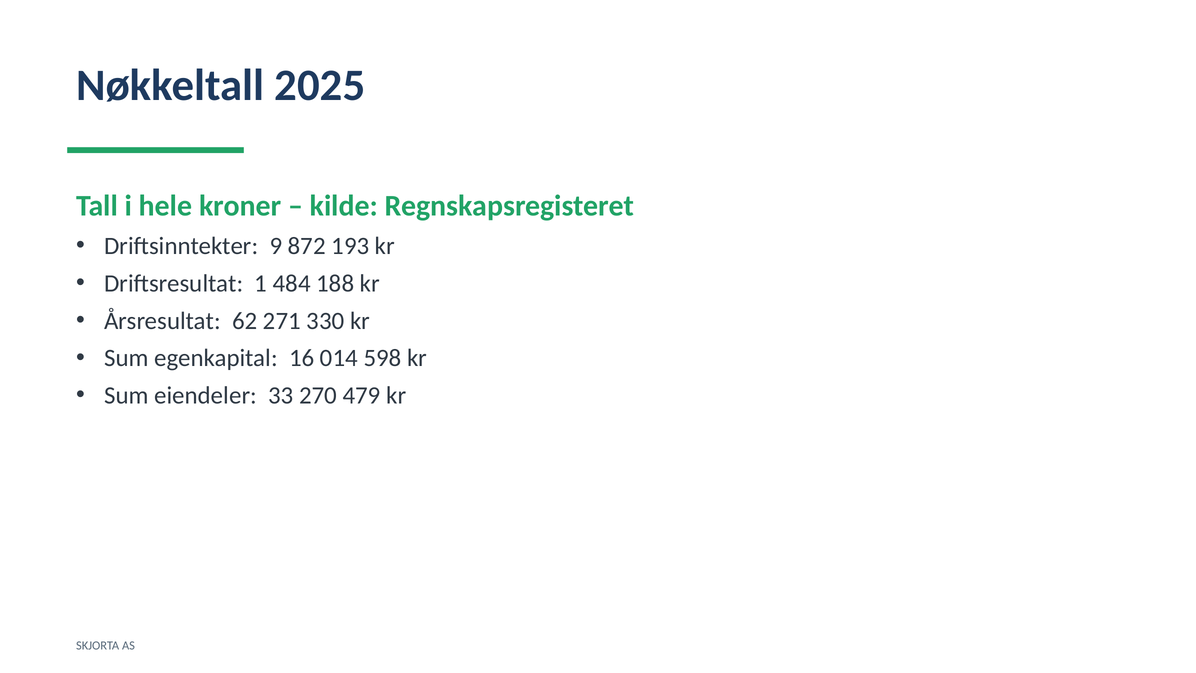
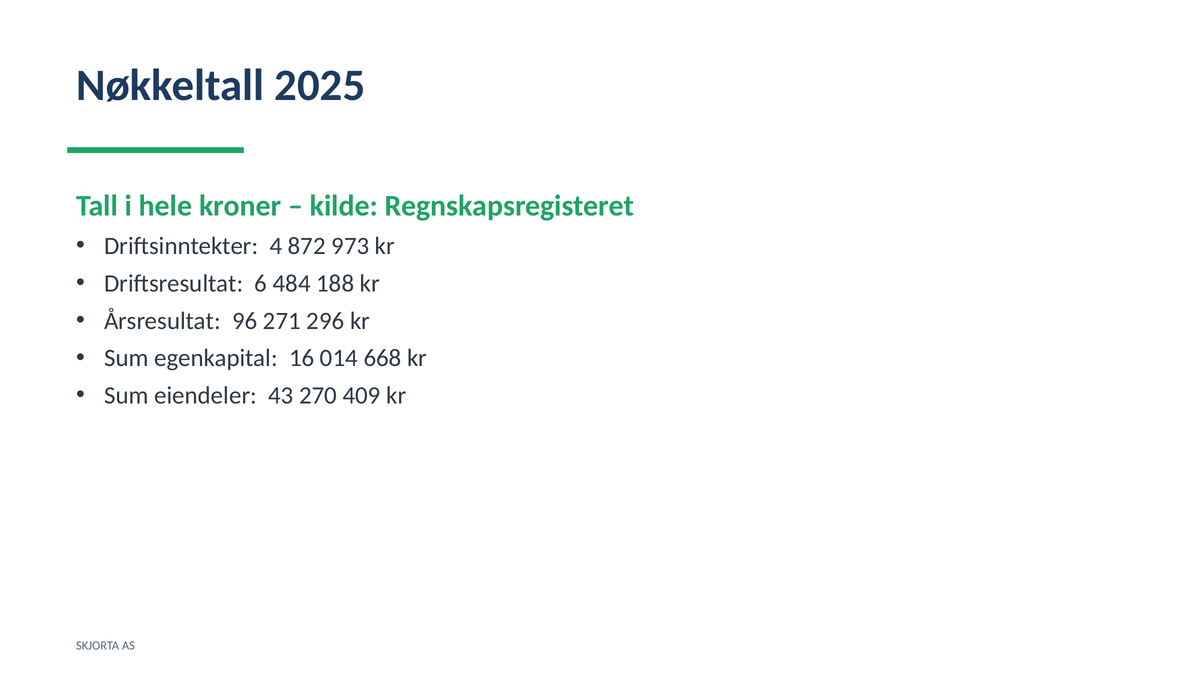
9: 9 -> 4
193: 193 -> 973
1: 1 -> 6
62: 62 -> 96
330: 330 -> 296
598: 598 -> 668
33: 33 -> 43
479: 479 -> 409
